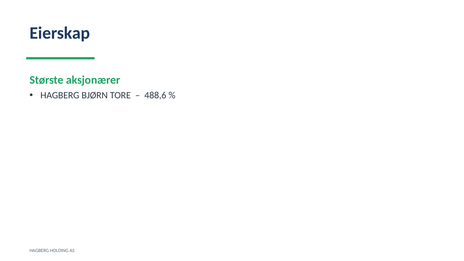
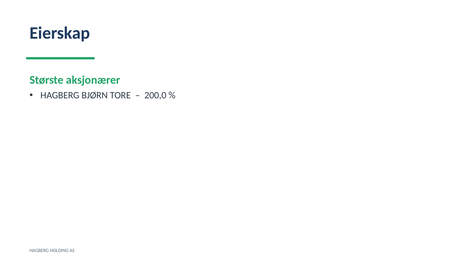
488,6: 488,6 -> 200,0
